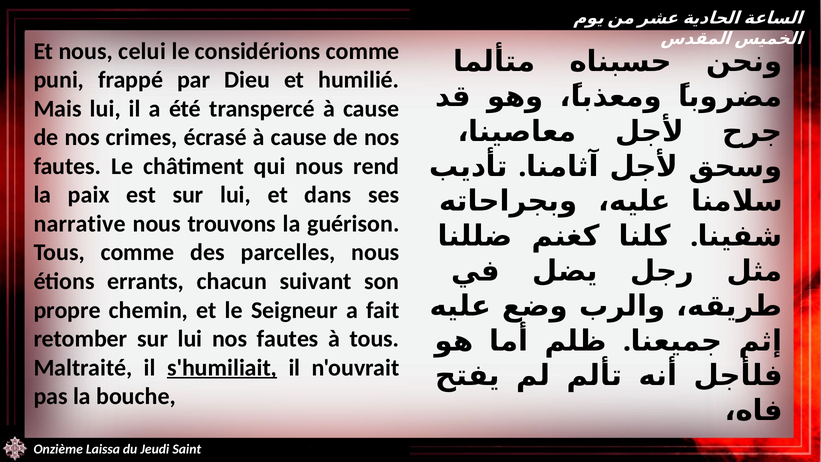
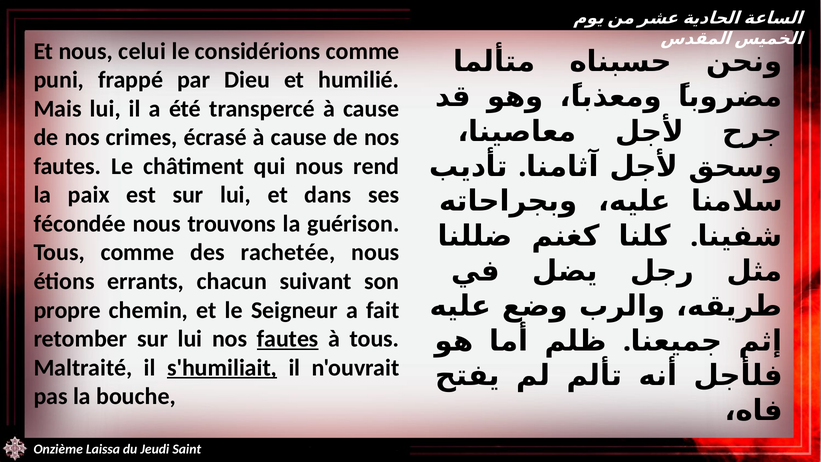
narrative: narrative -> fécondée
parcelles: parcelles -> rachetée
fautes at (288, 339) underline: none -> present
